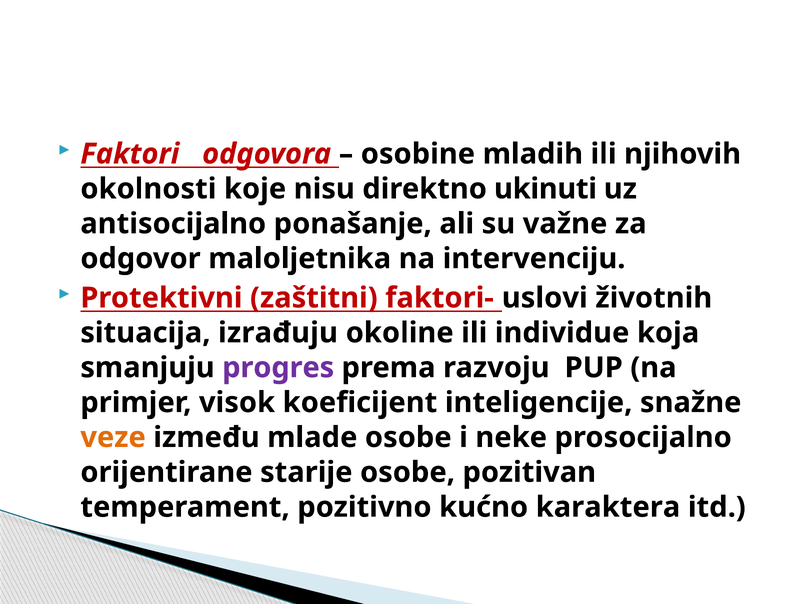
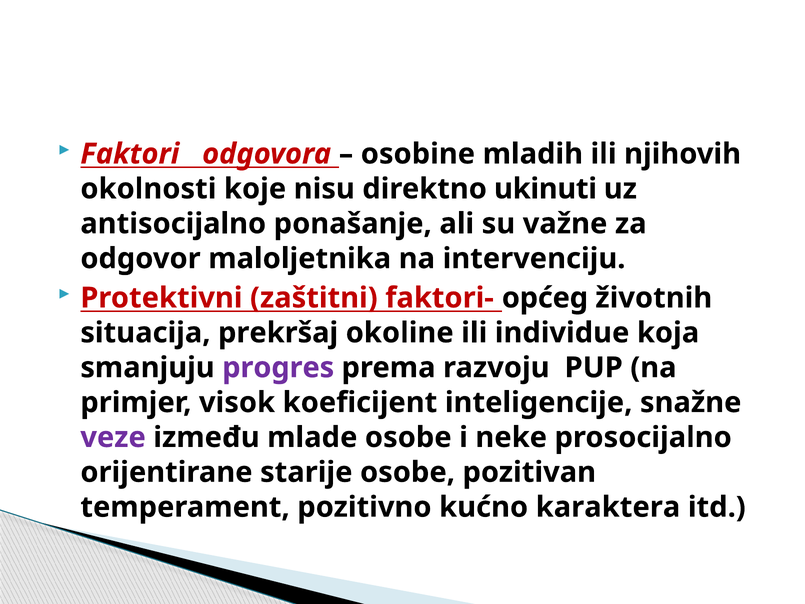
uslovi: uslovi -> općeg
izrađuju: izrađuju -> prekršaj
veze colour: orange -> purple
